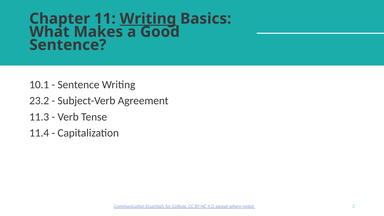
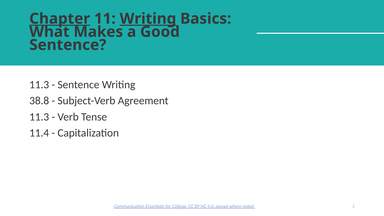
Chapter underline: none -> present
10.1 at (39, 85): 10.1 -> 11.3
23.2: 23.2 -> 38.8
